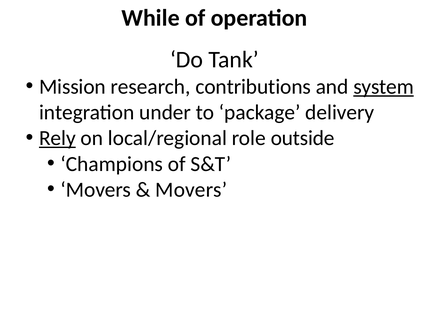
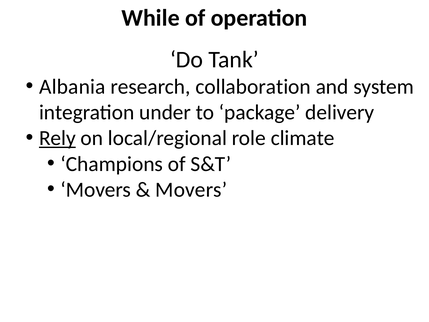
Mission: Mission -> Albania
contributions: contributions -> collaboration
system underline: present -> none
outside: outside -> climate
